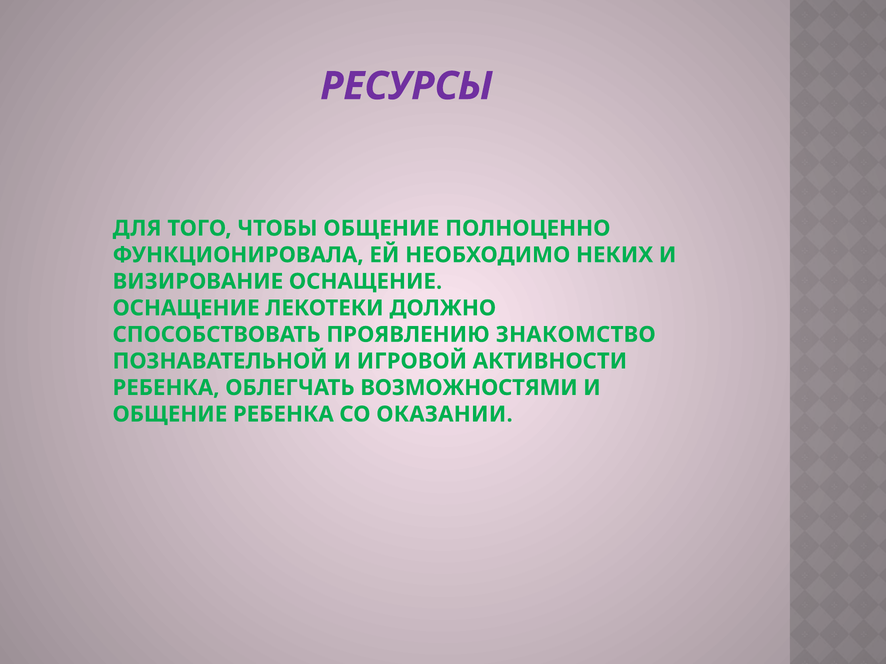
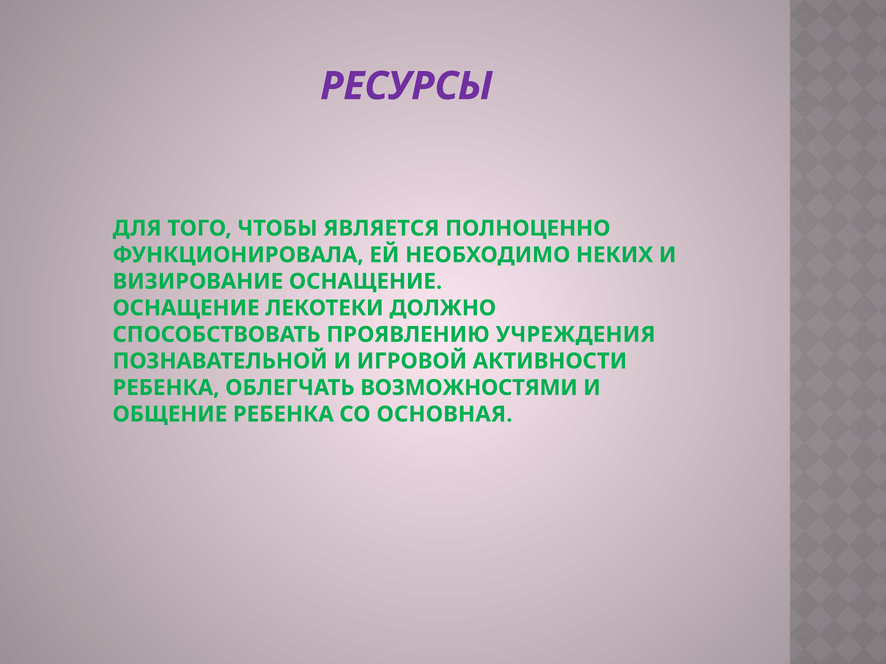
ЧТОБЫ ОБЩЕНИЕ: ОБЩЕНИЕ -> ЯВЛЯЕТСЯ
ЗНАКОМСТВО: ЗНАКОМСТВО -> УЧРЕЖДЕНИЯ
ОКАЗАНИИ: ОКАЗАНИИ -> ОСНОВНАЯ
